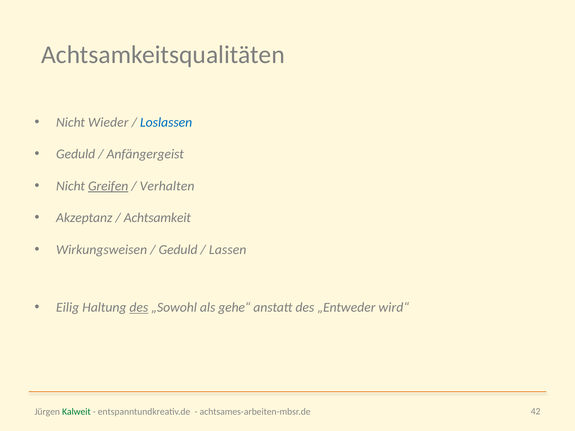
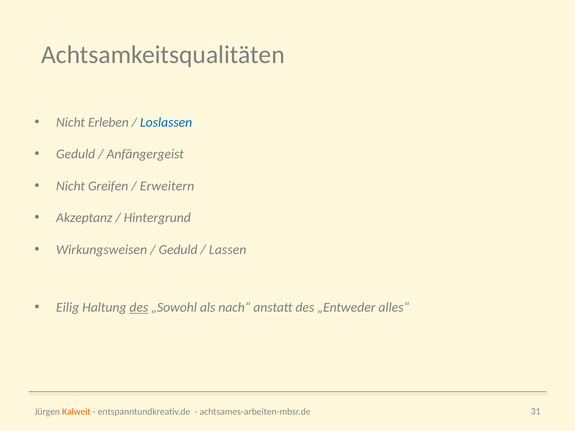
Wieder: Wieder -> Erleben
Greifen underline: present -> none
Verhalten: Verhalten -> Erweitern
Achtsamkeit: Achtsamkeit -> Hintergrund
gehe“: gehe“ -> nach“
wird“: wird“ -> alles“
Kalweit colour: green -> orange
42: 42 -> 31
